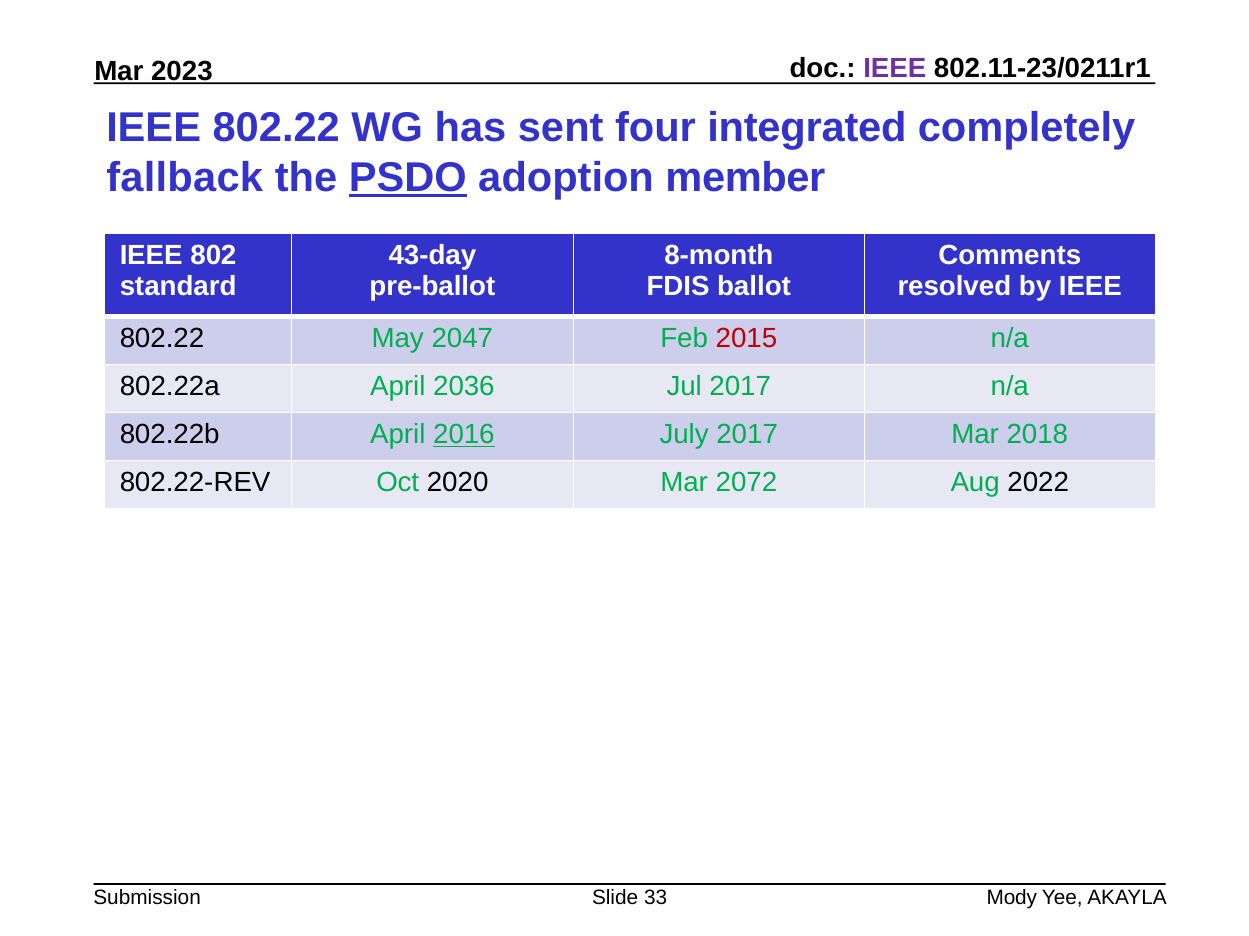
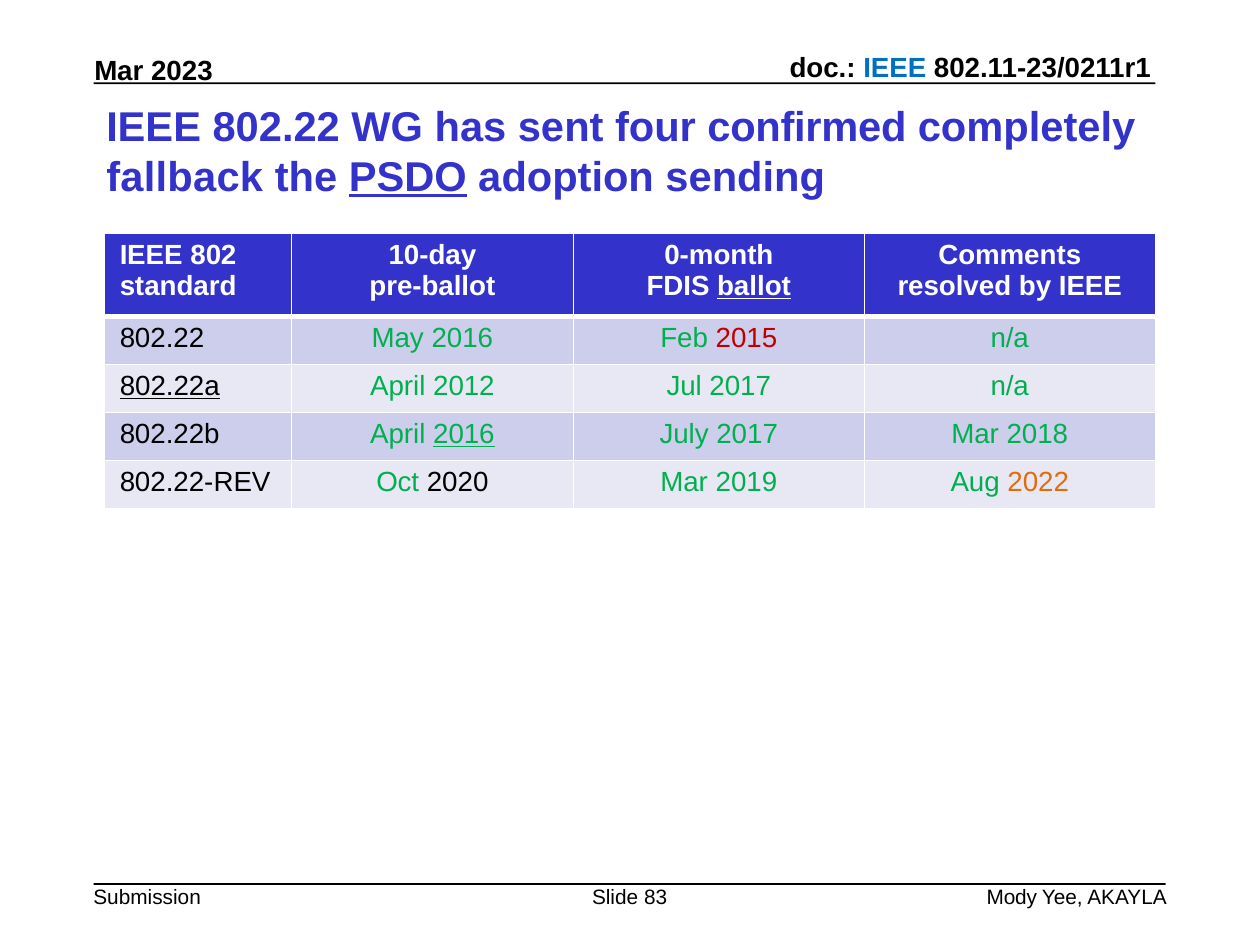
IEEE at (895, 69) colour: purple -> blue
integrated: integrated -> confirmed
member: member -> sending
43-day: 43-day -> 10-day
8-month: 8-month -> 0-month
ballot underline: none -> present
May 2047: 2047 -> 2016
802.22a underline: none -> present
2036: 2036 -> 2012
2072: 2072 -> 2019
2022 colour: black -> orange
33: 33 -> 83
